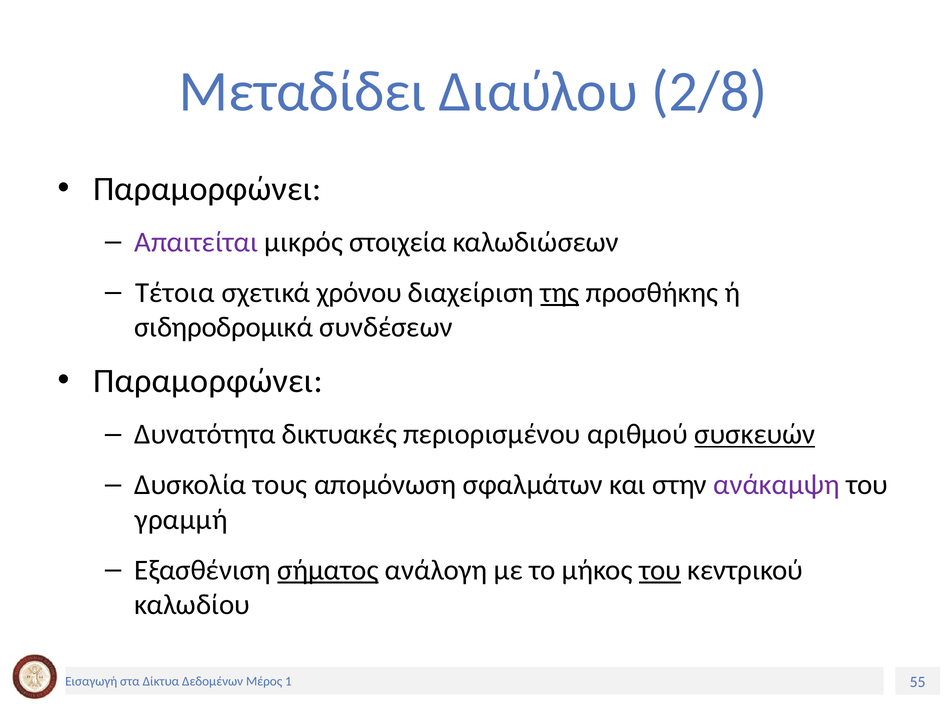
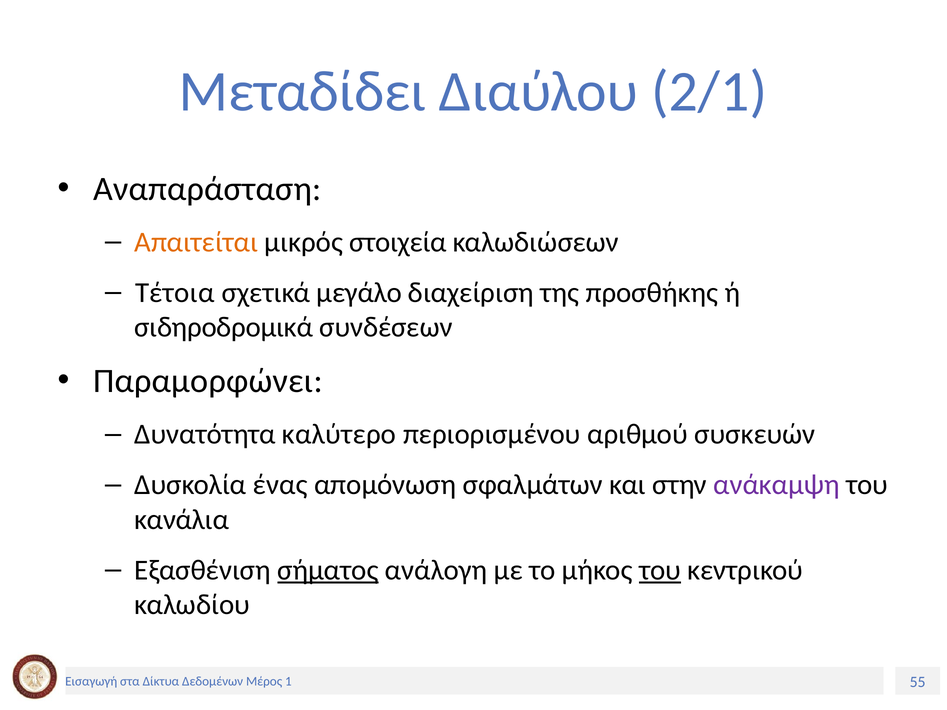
2/8: 2/8 -> 2/1
Παραμορφώνει at (207, 189): Παραμορφώνει -> Αναπαράσταση
Απαιτείται colour: purple -> orange
χρόνου: χρόνου -> μεγάλο
της underline: present -> none
δικτυακές: δικτυακές -> καλύτερο
συσκευών underline: present -> none
τους: τους -> ένας
γραμμή: γραμμή -> κανάλια
